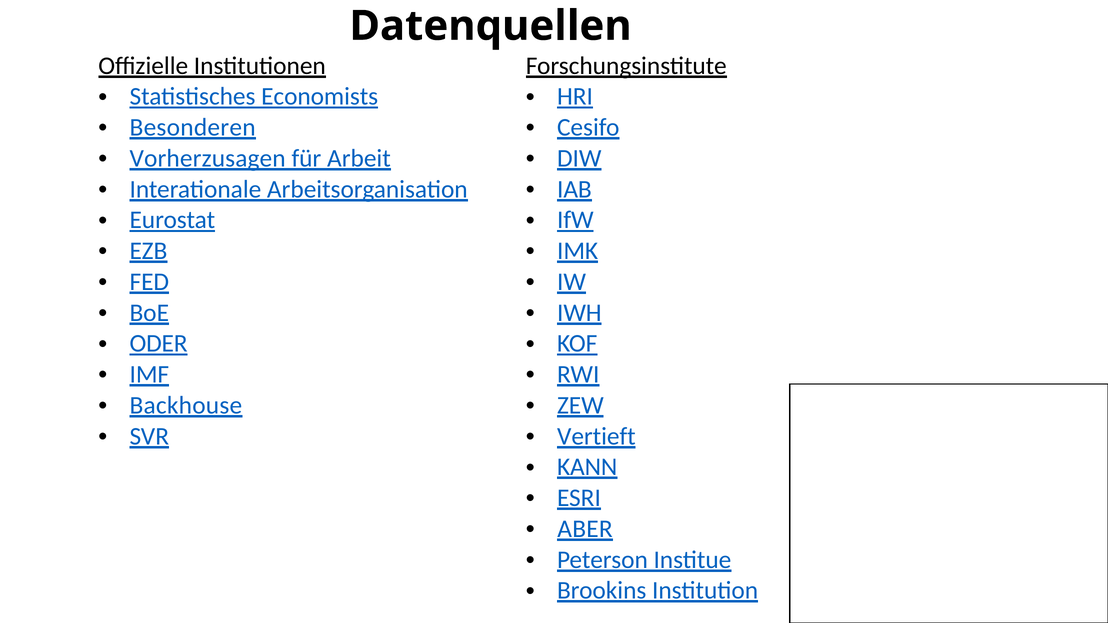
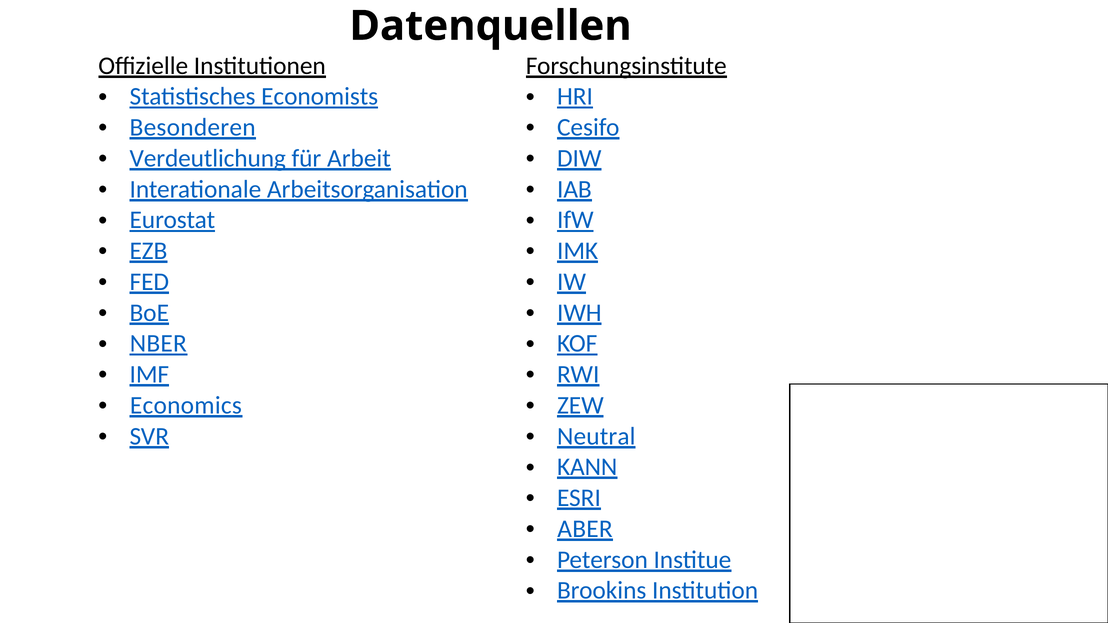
Vorherzusagen: Vorherzusagen -> Verdeutlichung
ODER: ODER -> NBER
Backhouse: Backhouse -> Economics
Vertieft: Vertieft -> Neutral
